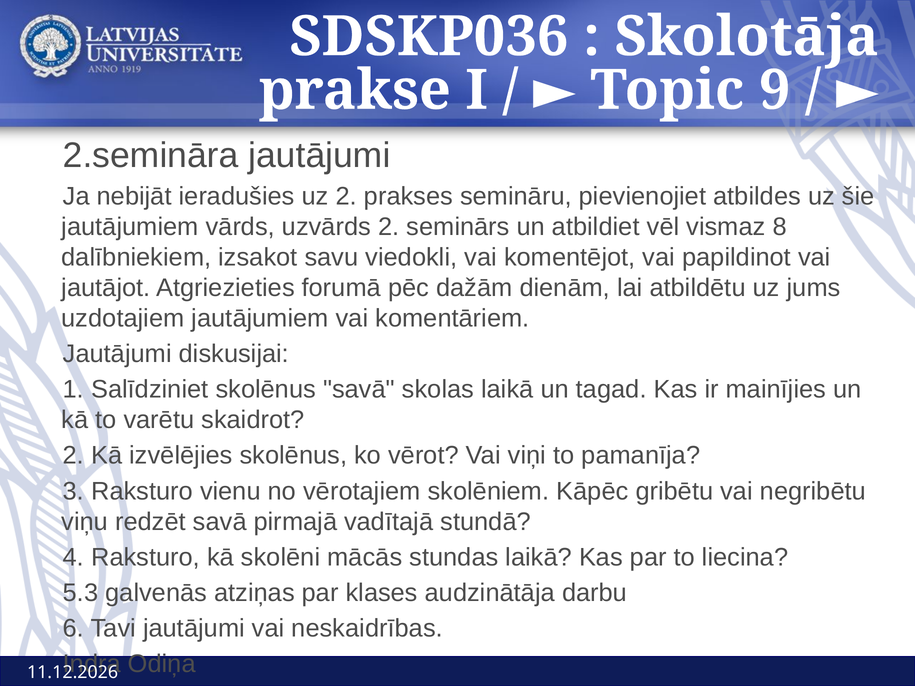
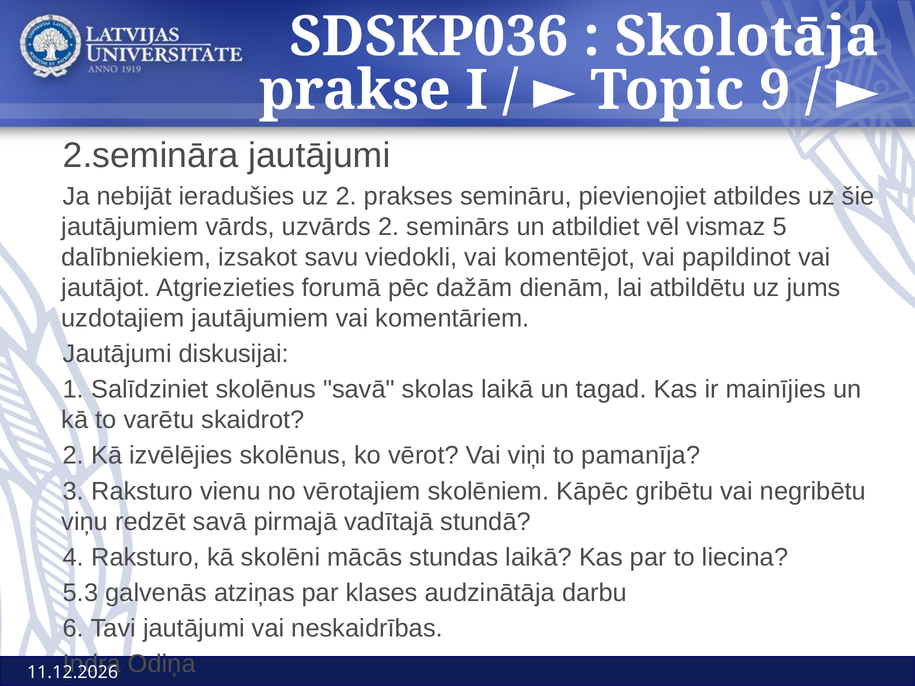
8: 8 -> 5
